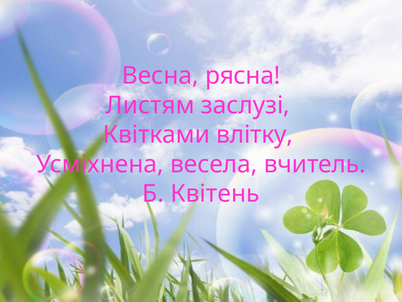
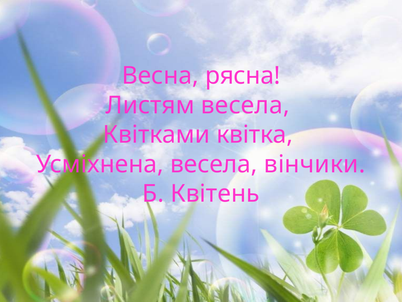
Листям заслузі: заслузі -> весела
влітку: влітку -> квітка
вчитель: вчитель -> вінчики
